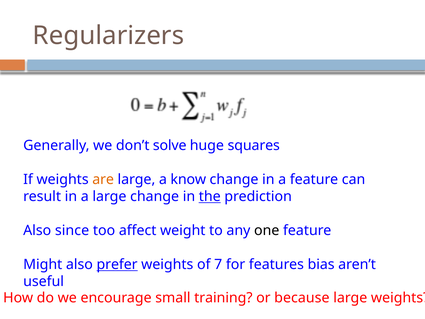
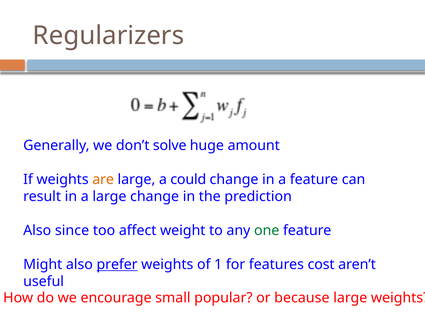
squares: squares -> amount
know: know -> could
the underline: present -> none
one colour: black -> green
7: 7 -> 1
bias: bias -> cost
training: training -> popular
